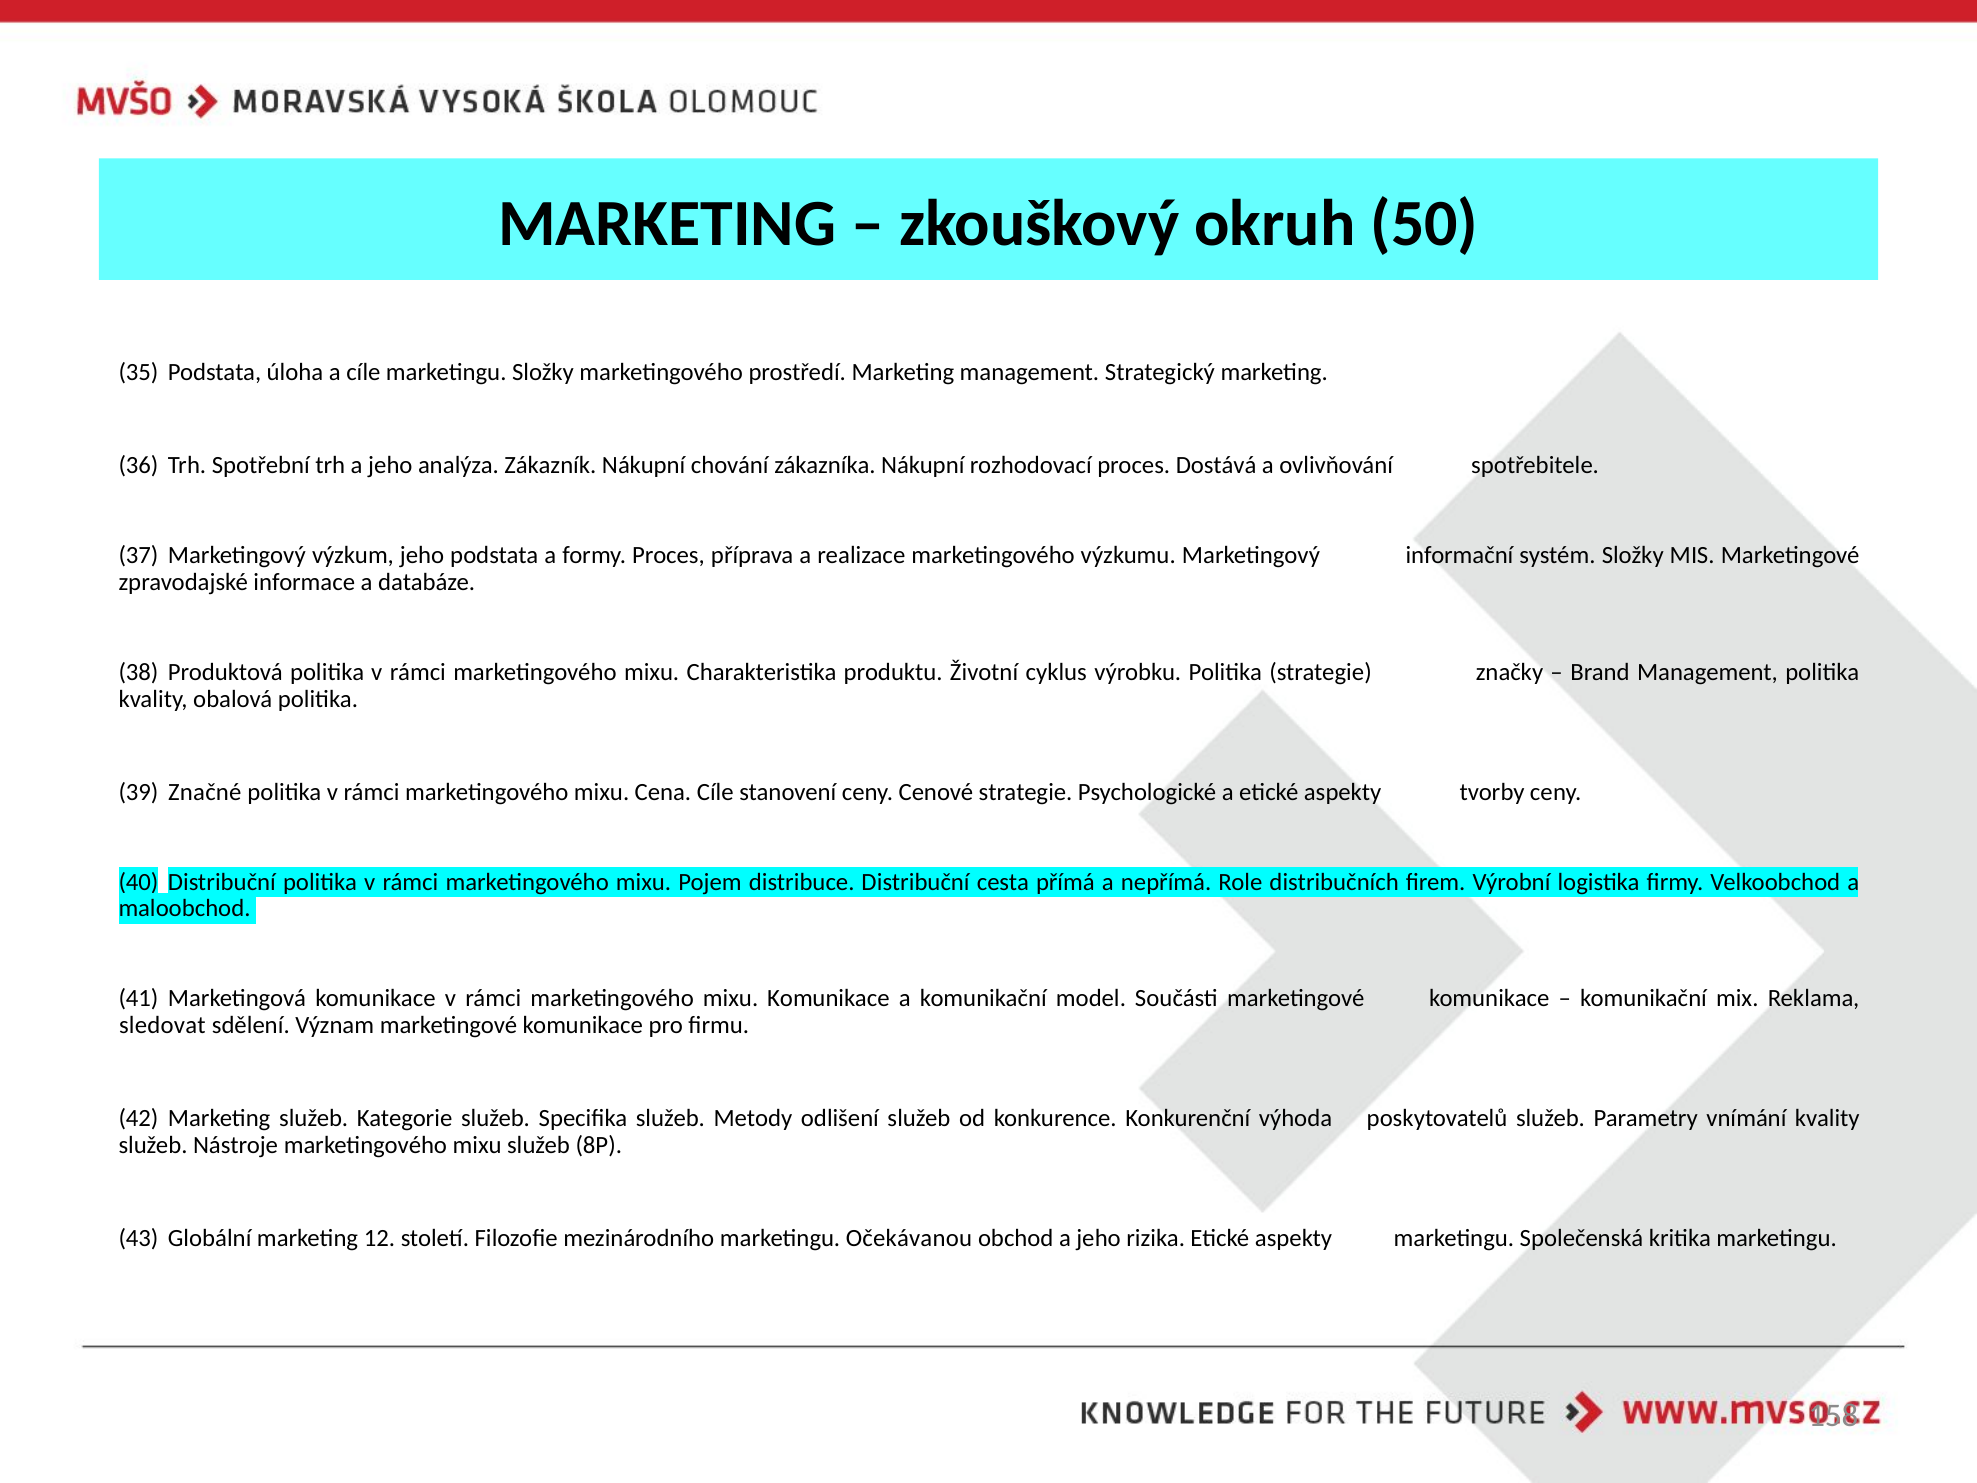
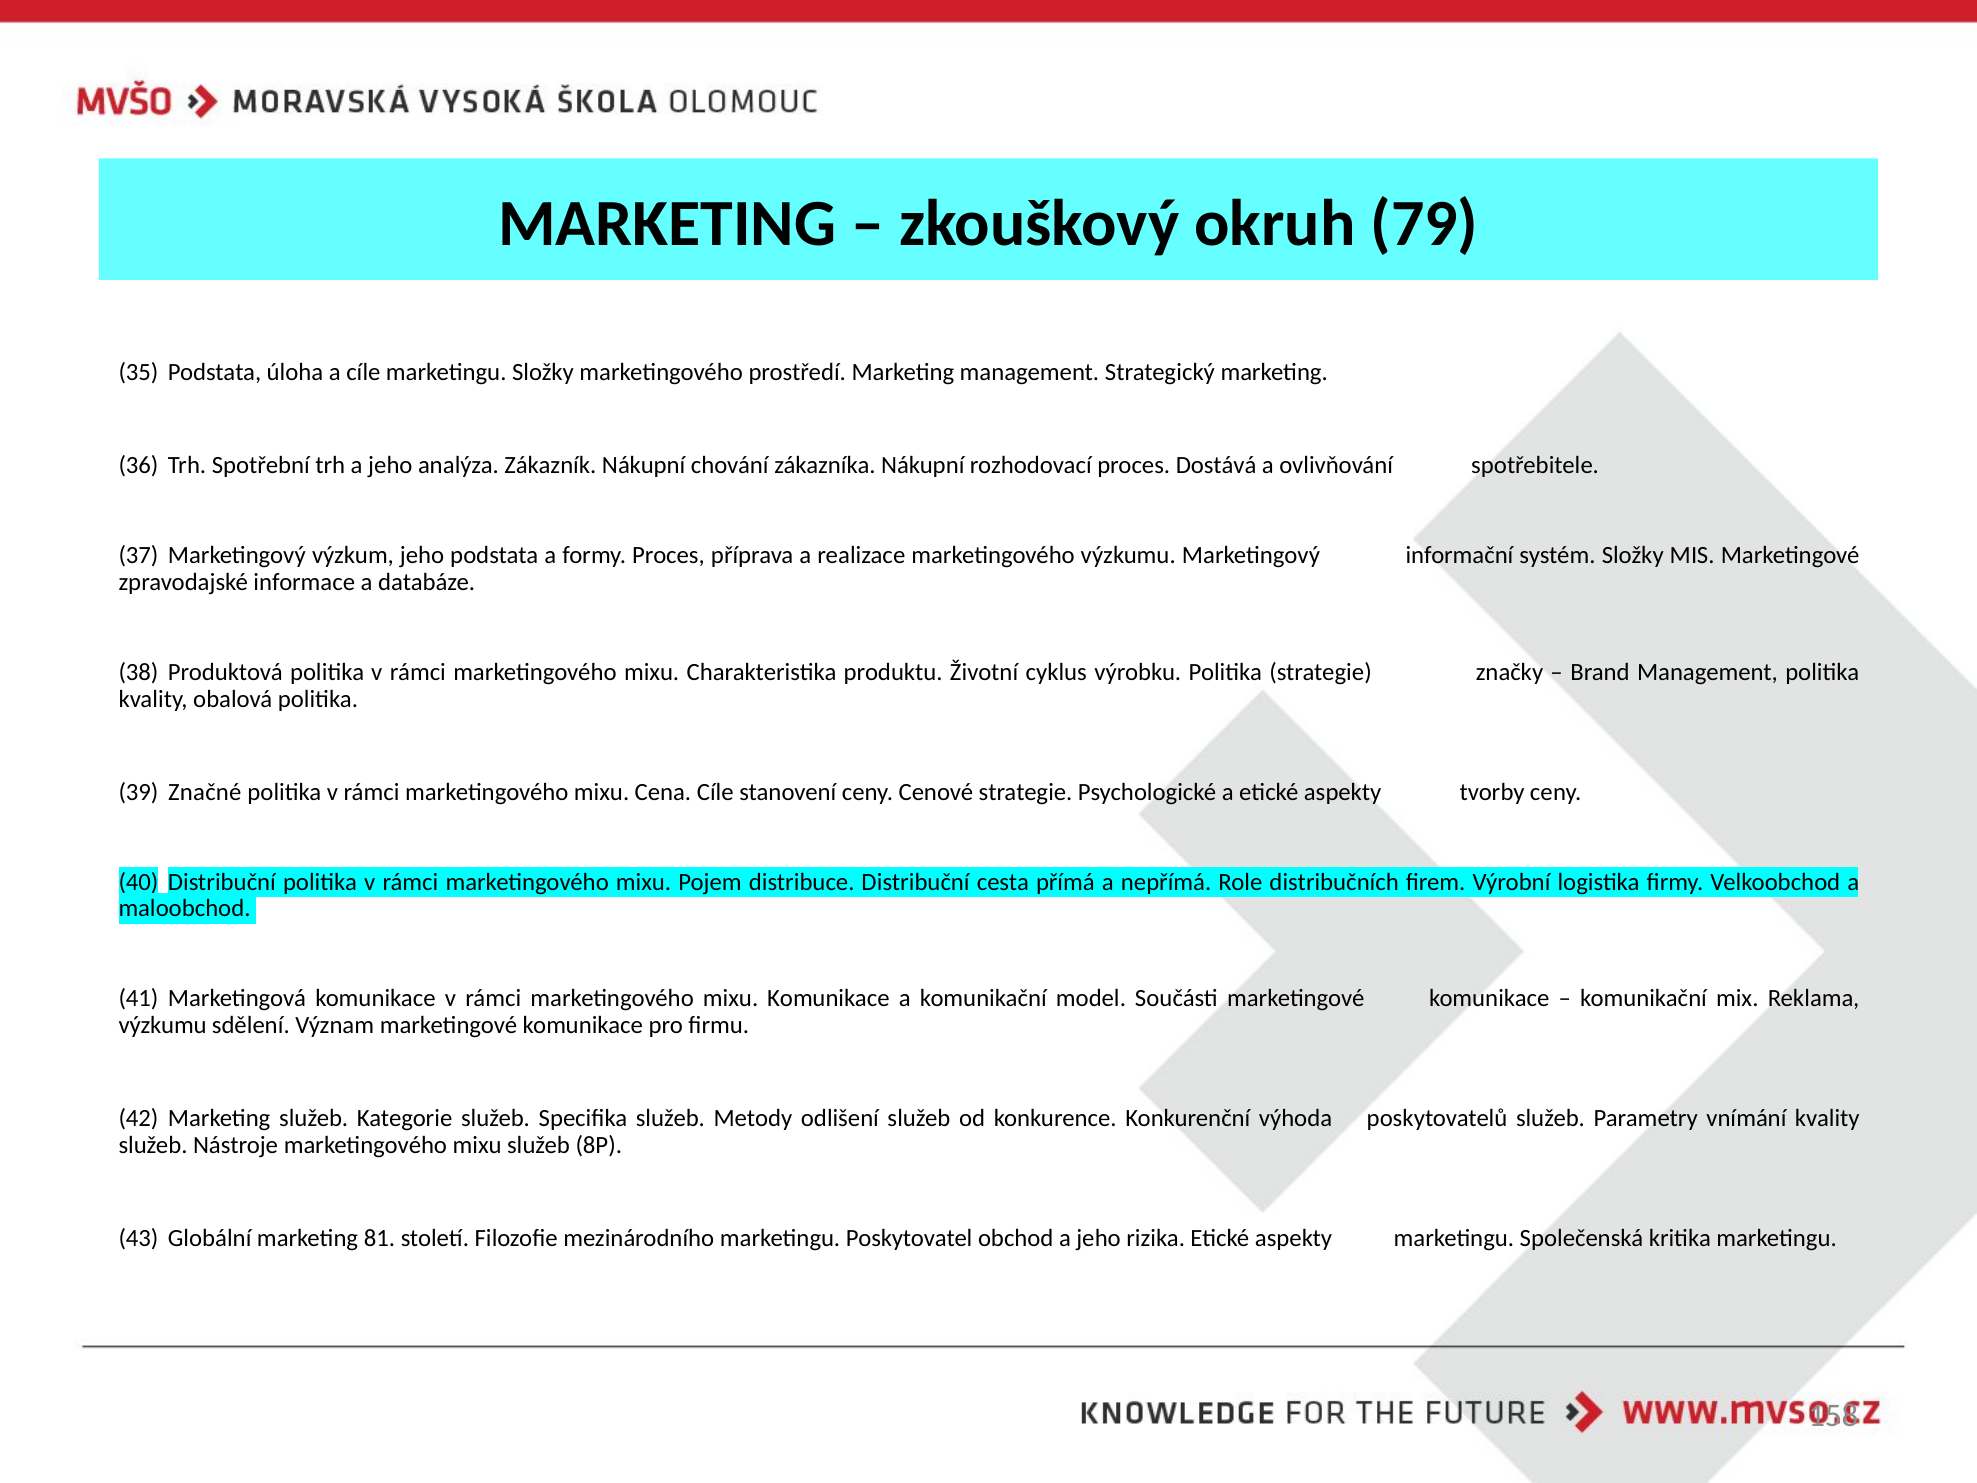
50: 50 -> 79
sledovat at (162, 1025): sledovat -> výzkumu
12: 12 -> 81
Očekávanou: Očekávanou -> Poskytovatel
